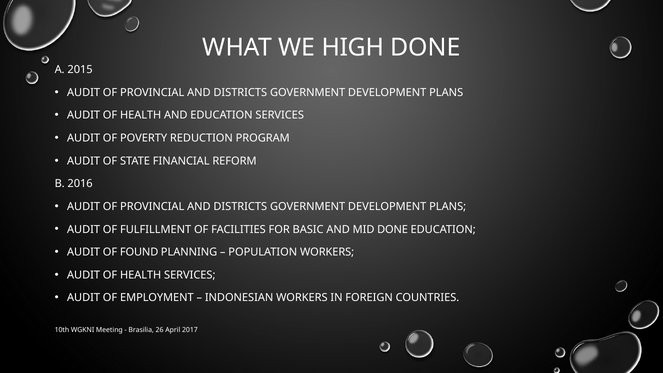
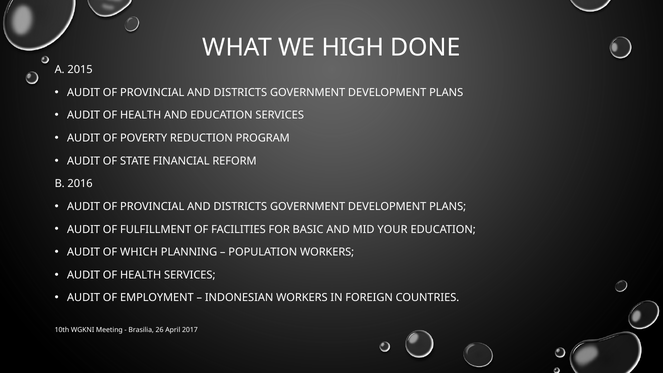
MID DONE: DONE -> YOUR
FOUND: FOUND -> WHICH
